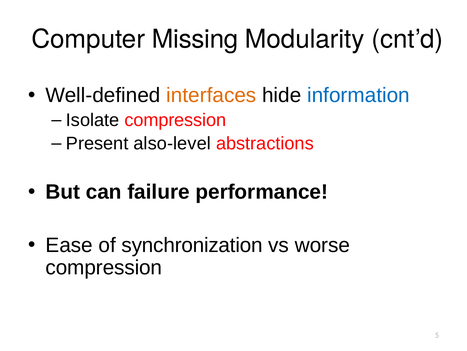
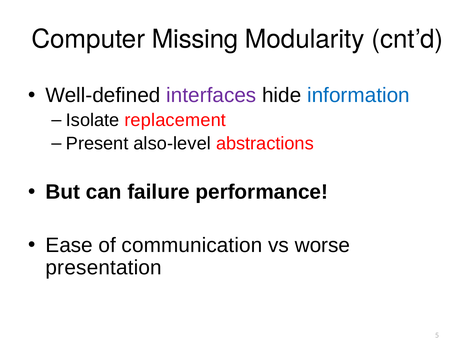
interfaces colour: orange -> purple
Isolate compression: compression -> replacement
synchronization: synchronization -> communication
compression at (104, 267): compression -> presentation
